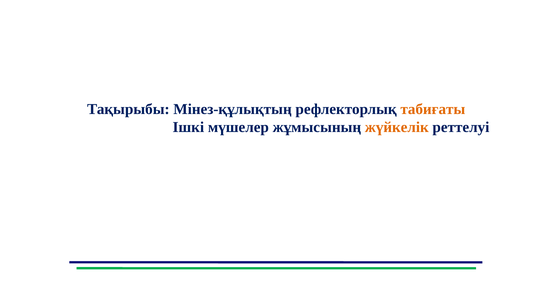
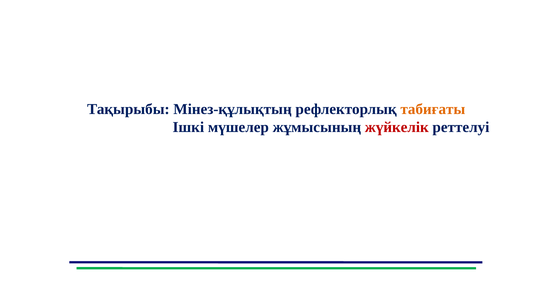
жүйкелік colour: orange -> red
